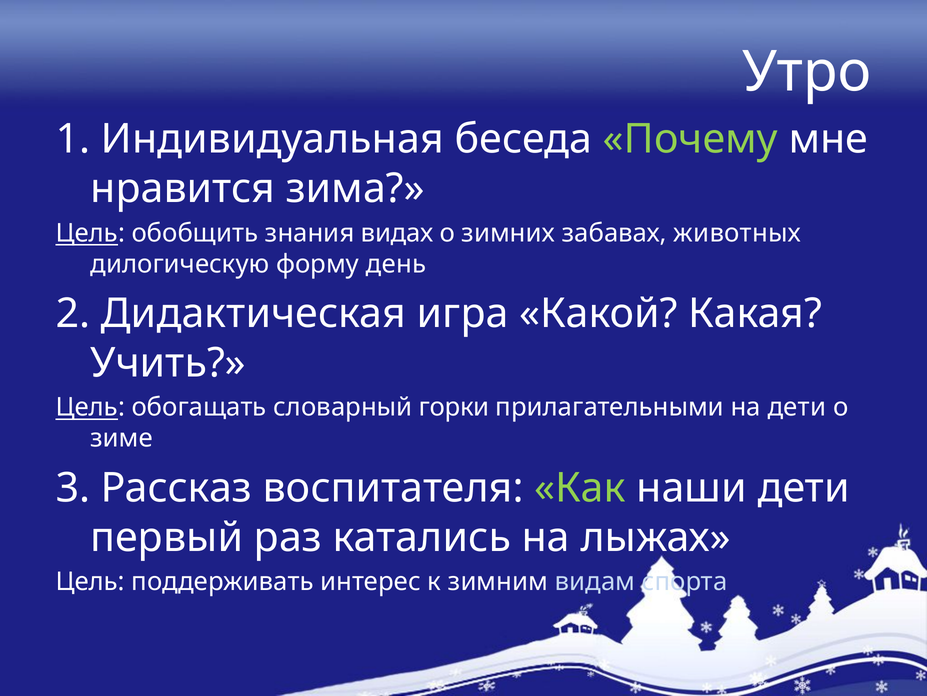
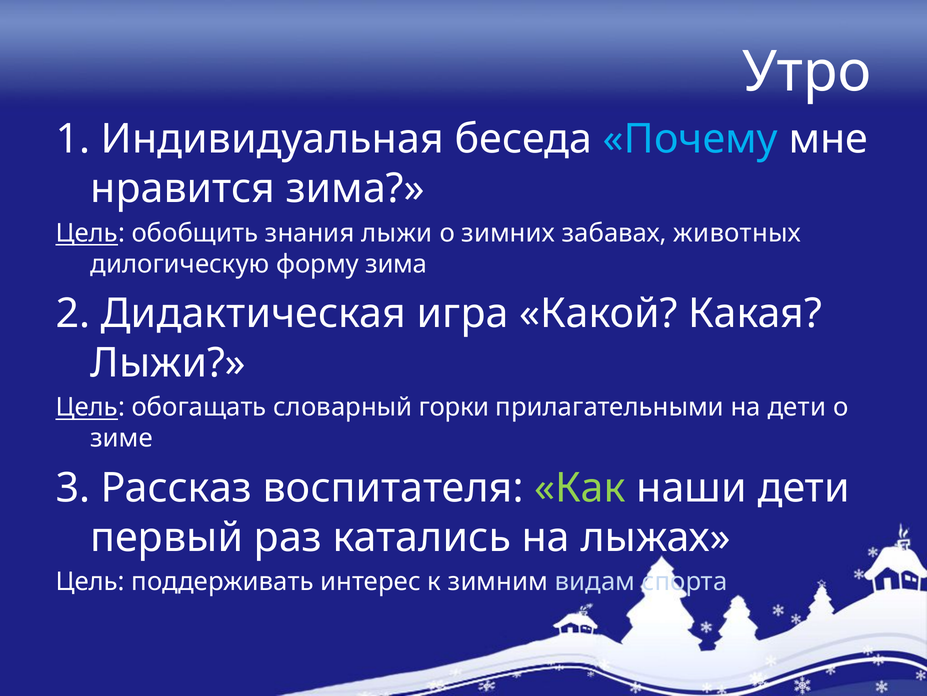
Почему colour: light green -> light blue
знания видах: видах -> лыжи
форму день: день -> зима
Учить at (168, 363): Учить -> Лыжи
